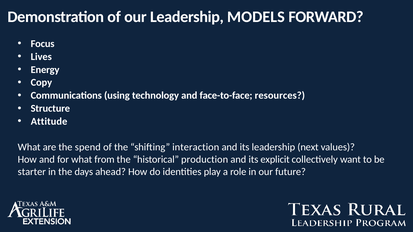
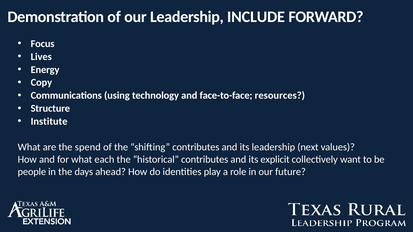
MODELS: MODELS -> INCLUDE
Attitude: Attitude -> Institute
shifting interaction: interaction -> contributes
from: from -> each
historical production: production -> contributes
starter: starter -> people
